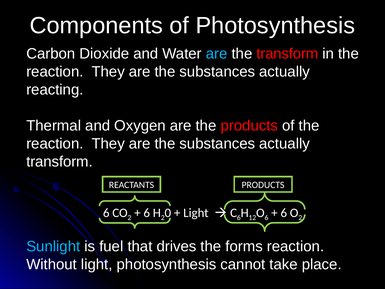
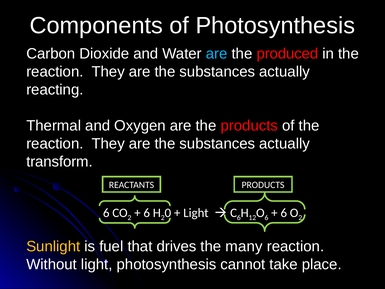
the transform: transform -> produced
Sunlight colour: light blue -> yellow
forms: forms -> many
